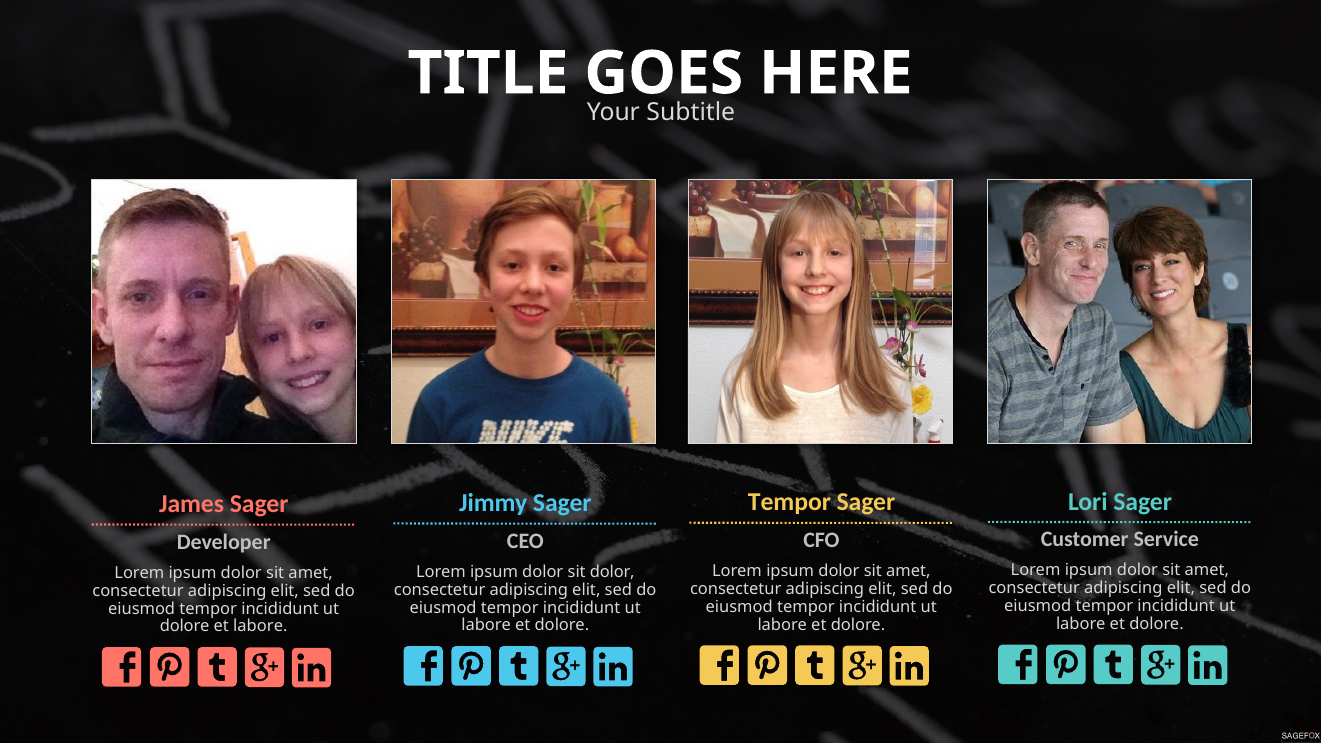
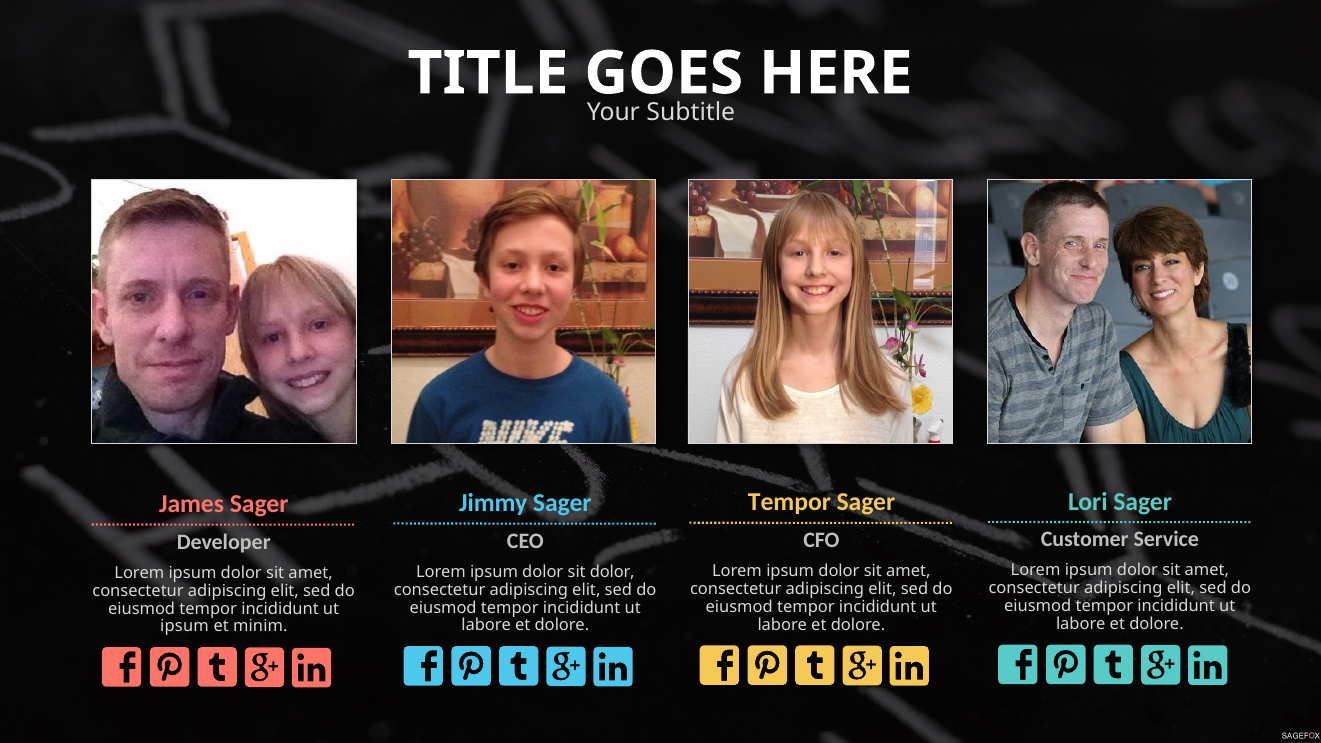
dolore at (185, 627): dolore -> ipsum
et labore: labore -> minim
